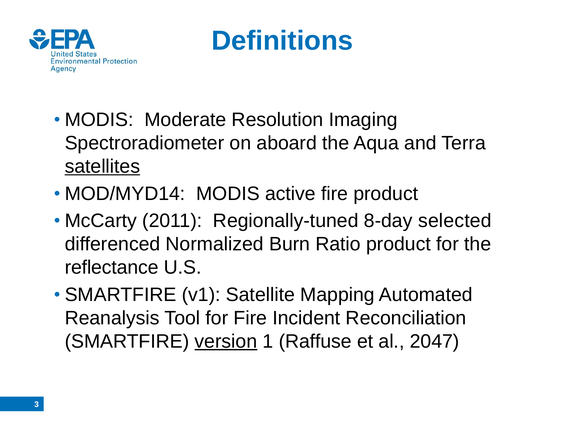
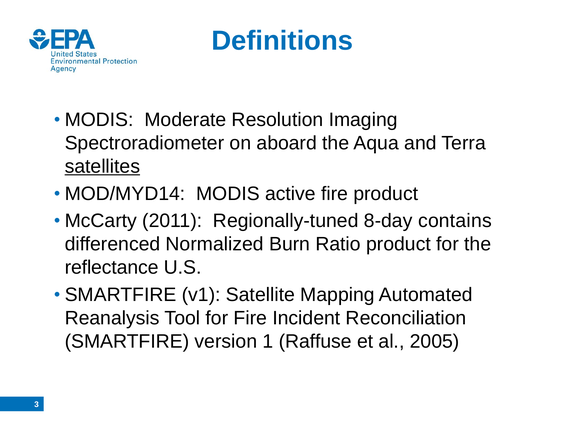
selected: selected -> contains
version underline: present -> none
2047: 2047 -> 2005
